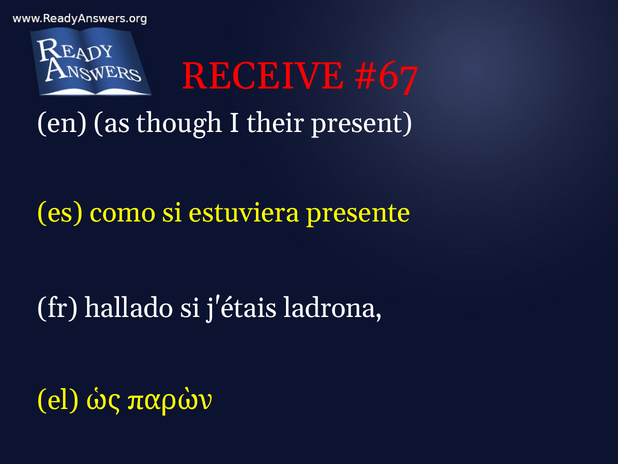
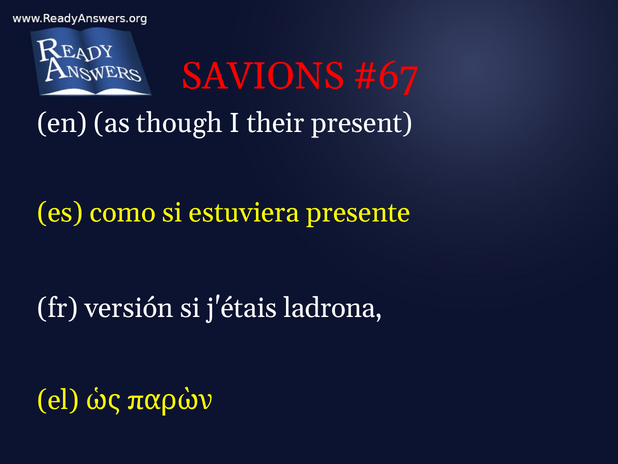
RECEIVE: RECEIVE -> SAVIONS
hallado: hallado -> versión
